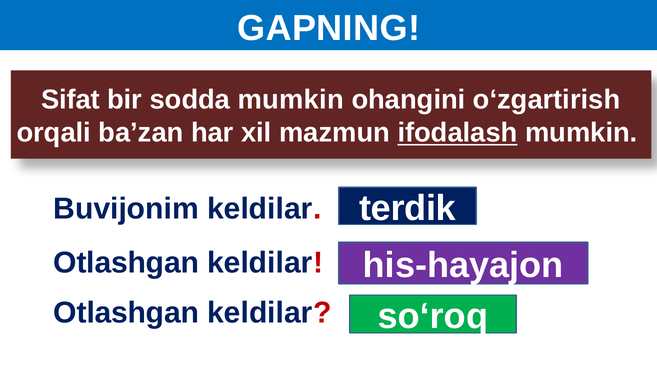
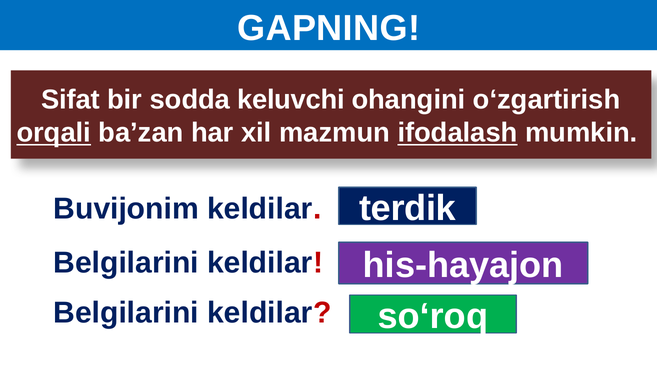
sodda mumkin: mumkin -> keluvchi
orqali underline: none -> present
Otlashgan at (126, 262): Otlashgan -> Belgilarini
Otlashgan at (126, 313): Otlashgan -> Belgilarini
